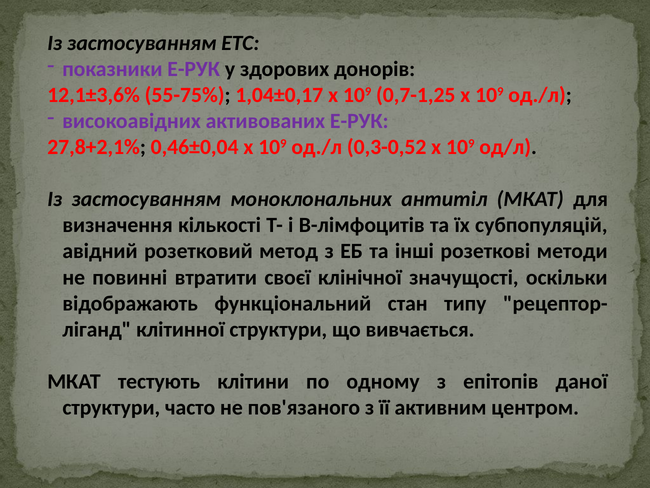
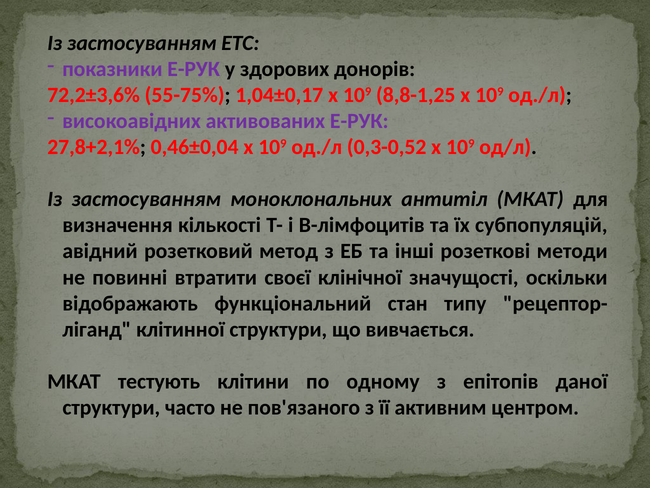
12,1±3,6%: 12,1±3,6% -> 72,2±3,6%
0,7-1,25: 0,7-1,25 -> 8,8-1,25
